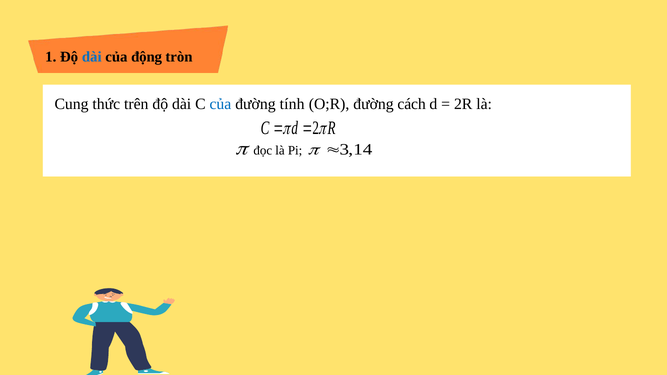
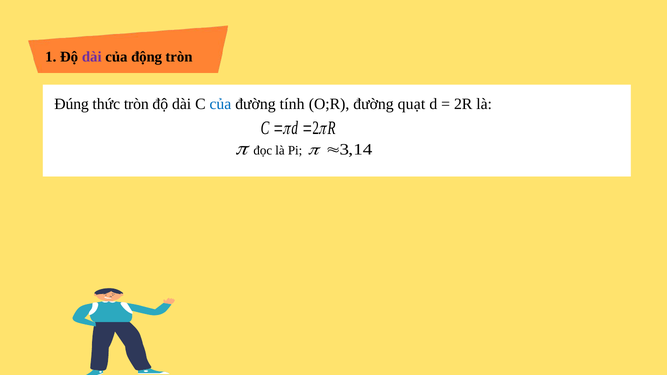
dài at (92, 57) colour: blue -> purple
Cung: Cung -> Đúng
thức trên: trên -> tròn
cách: cách -> quạt
